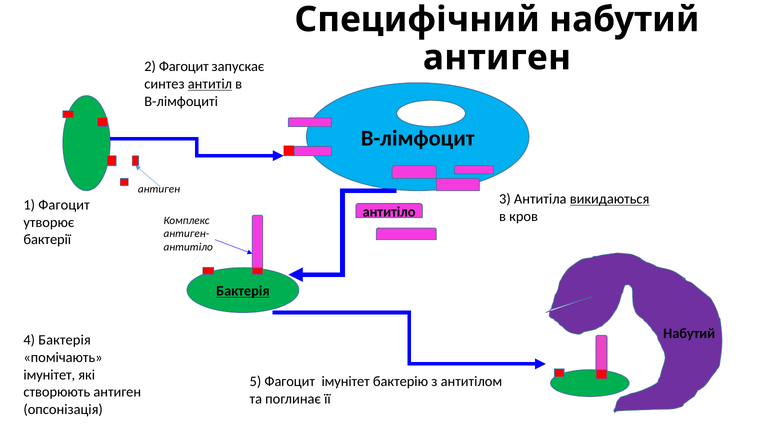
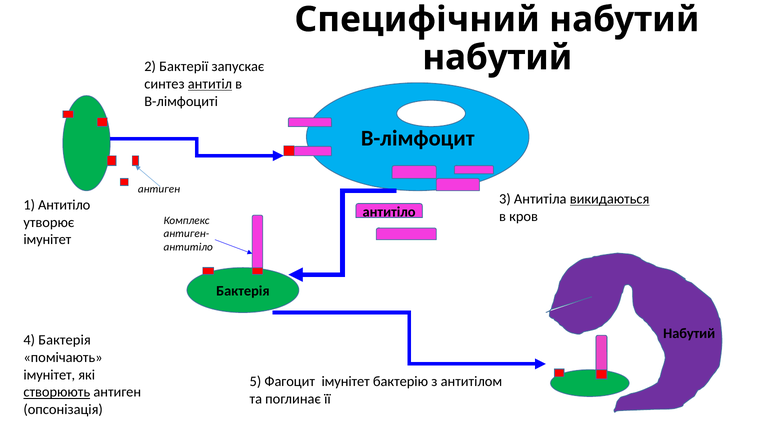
антиген at (497, 58): антиген -> набутий
2 Фагоцит: Фагоцит -> Бактерії
1 Фагоцит: Фагоцит -> Антитіло
бактерії at (47, 239): бактерії -> імунітет
Бактерія at (243, 291) underline: present -> none
створюють underline: none -> present
